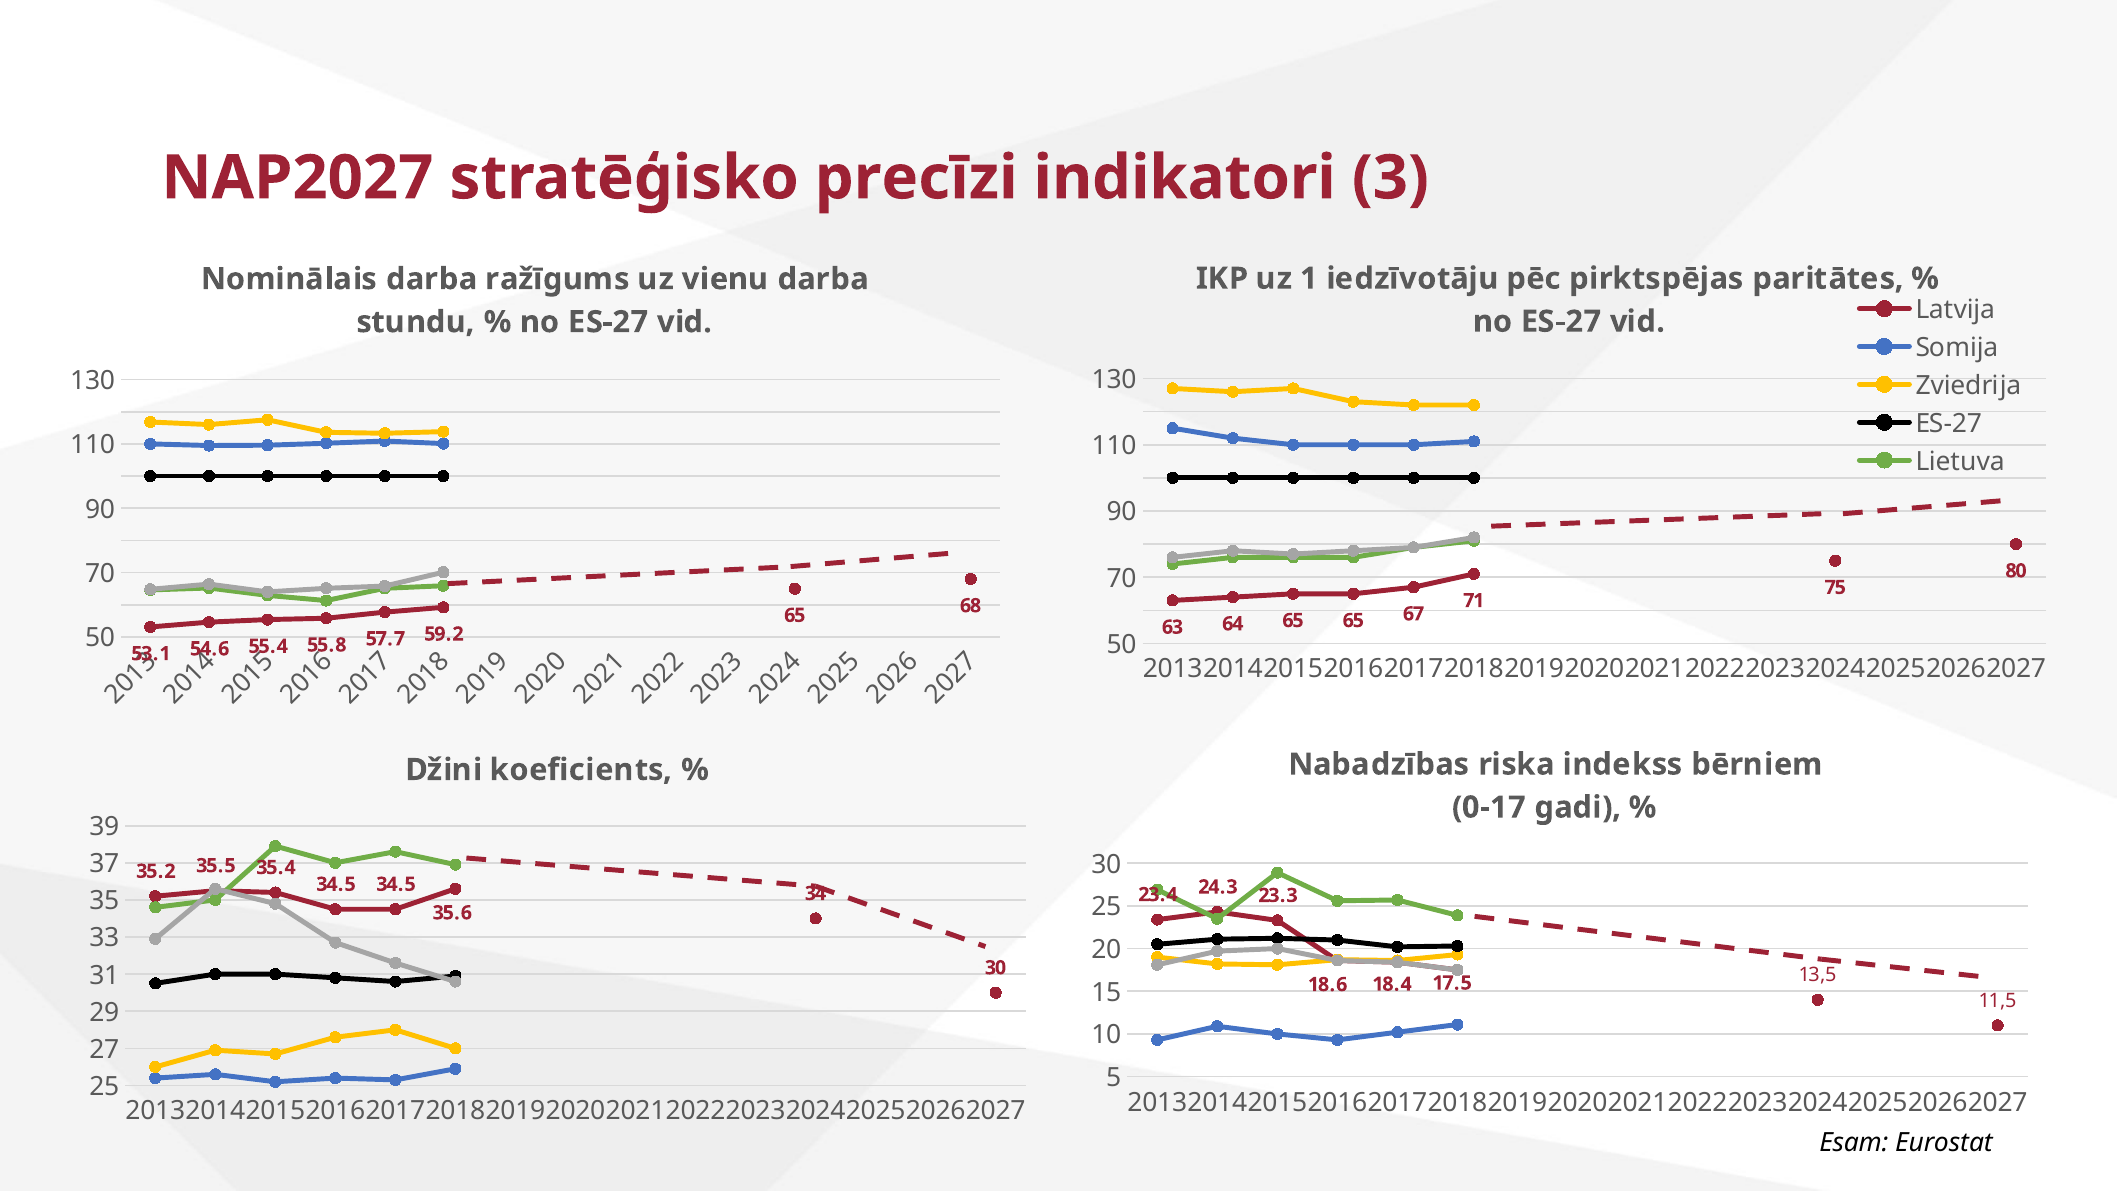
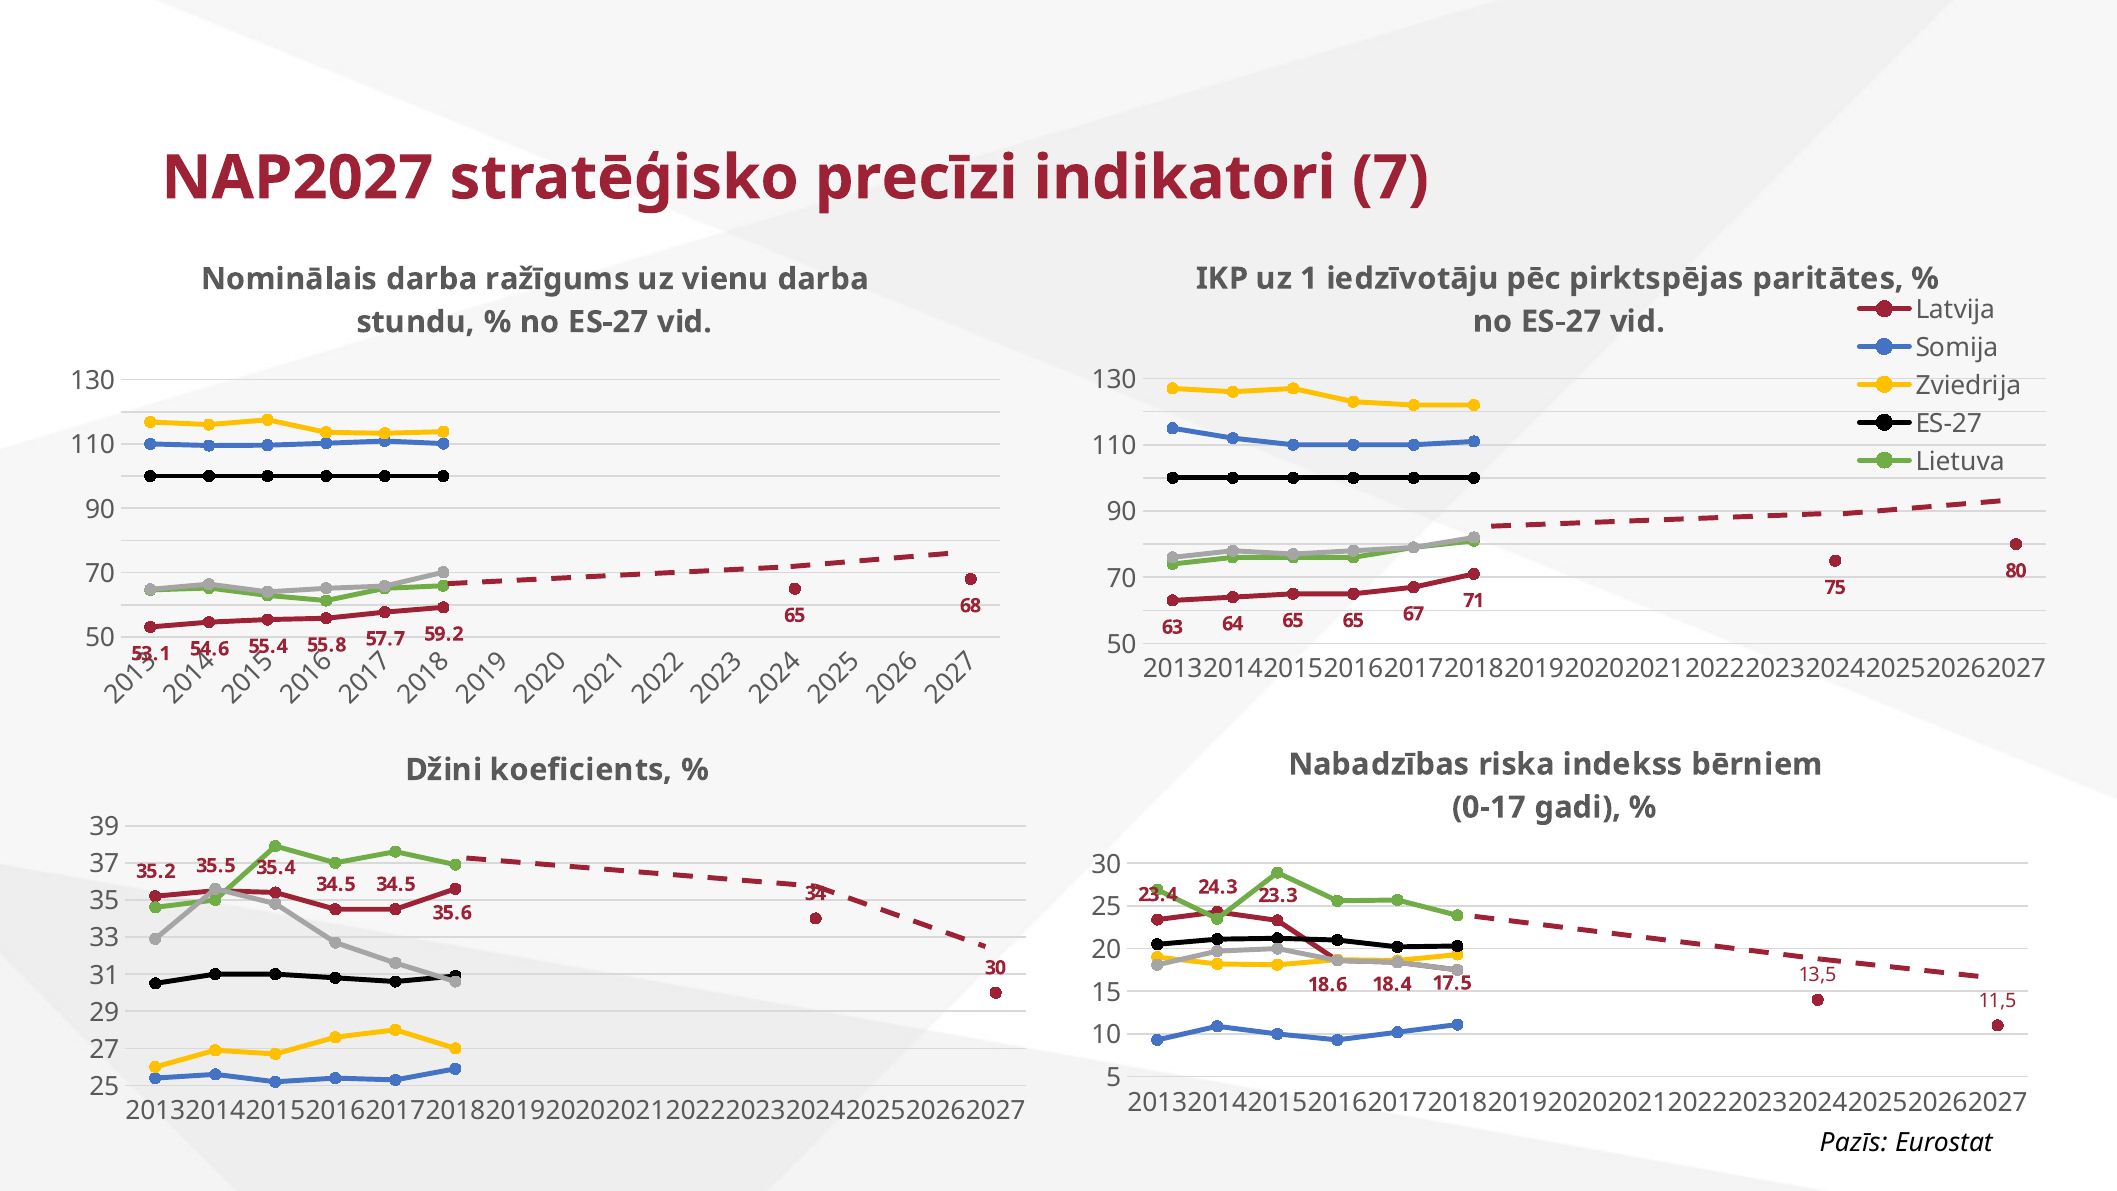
indikatori 3: 3 -> 7
Esam: Esam -> Pazīs
